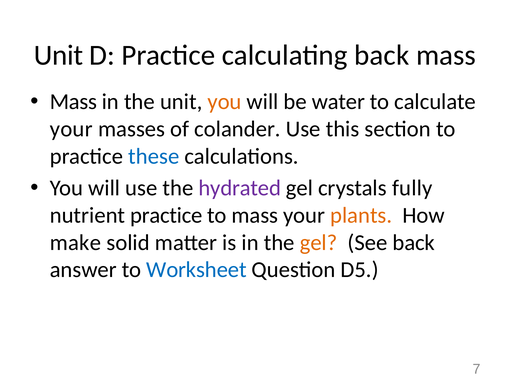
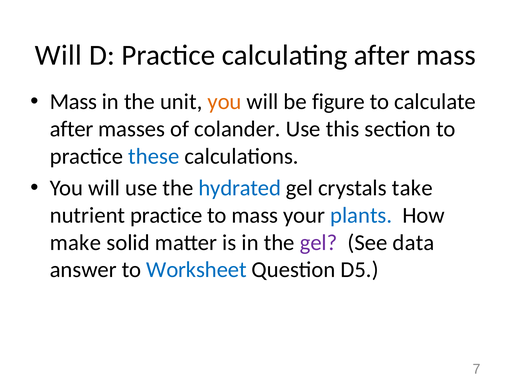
Unit at (59, 55): Unit -> Will
calculating back: back -> after
water: water -> figure
your at (71, 129): your -> after
hydrated colour: purple -> blue
fully: fully -> take
plants colour: orange -> blue
gel at (319, 243) colour: orange -> purple
See back: back -> data
